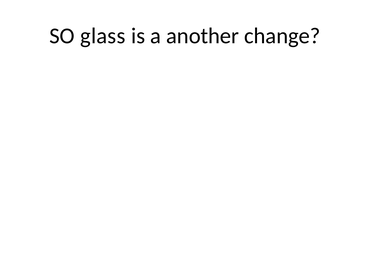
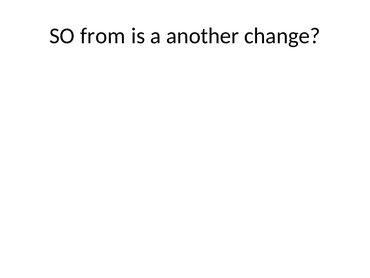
glass: glass -> from
